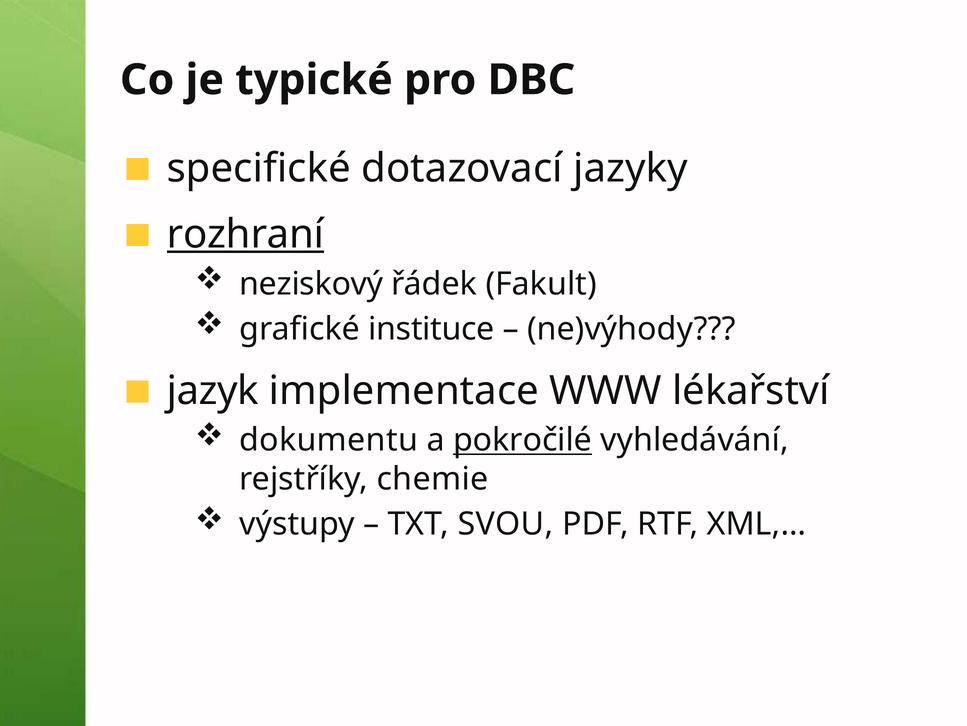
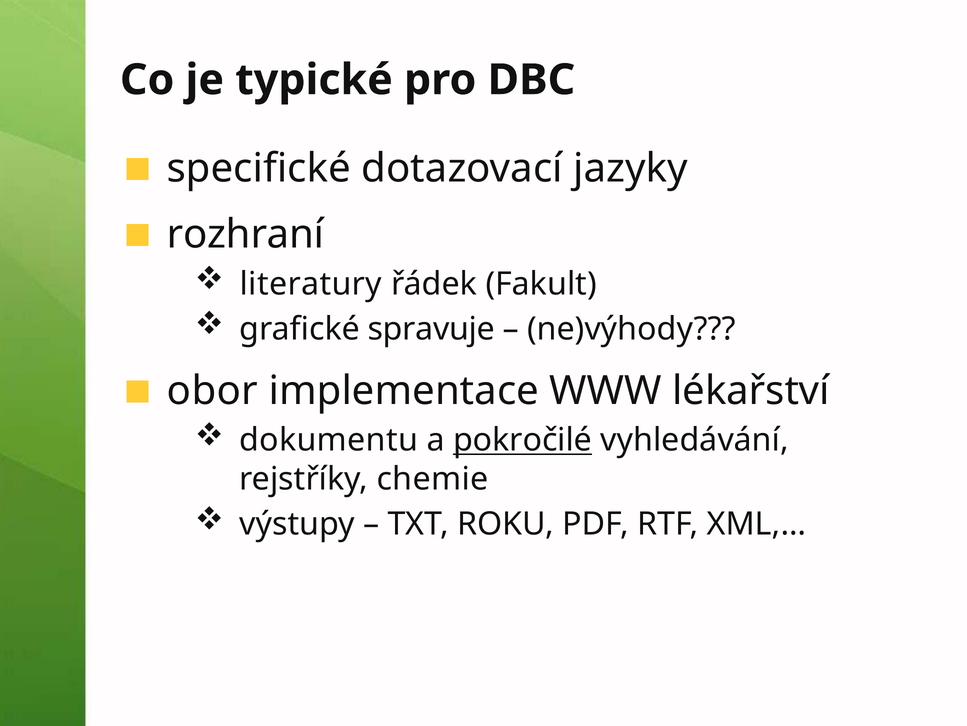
rozhraní underline: present -> none
neziskový: neziskový -> literatury
instituce: instituce -> spravuje
jazyk: jazyk -> obor
SVOU: SVOU -> ROKU
